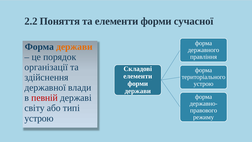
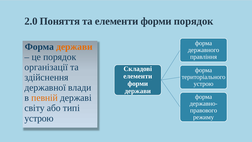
2.2: 2.2 -> 2.0
форми сучасної: сучасної -> порядок
певній colour: red -> orange
